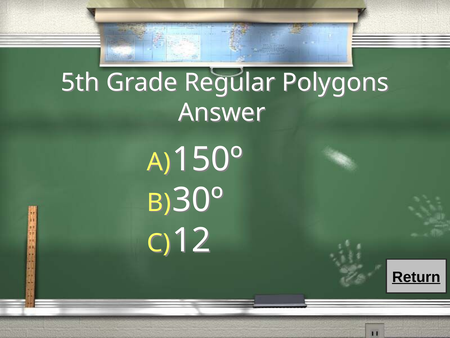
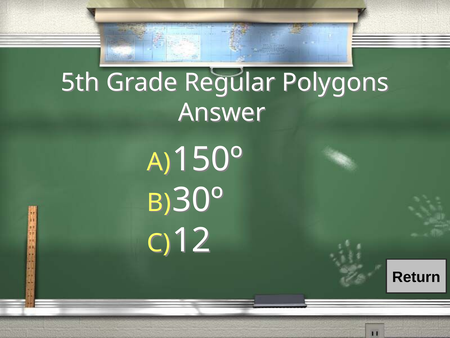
Return underline: present -> none
